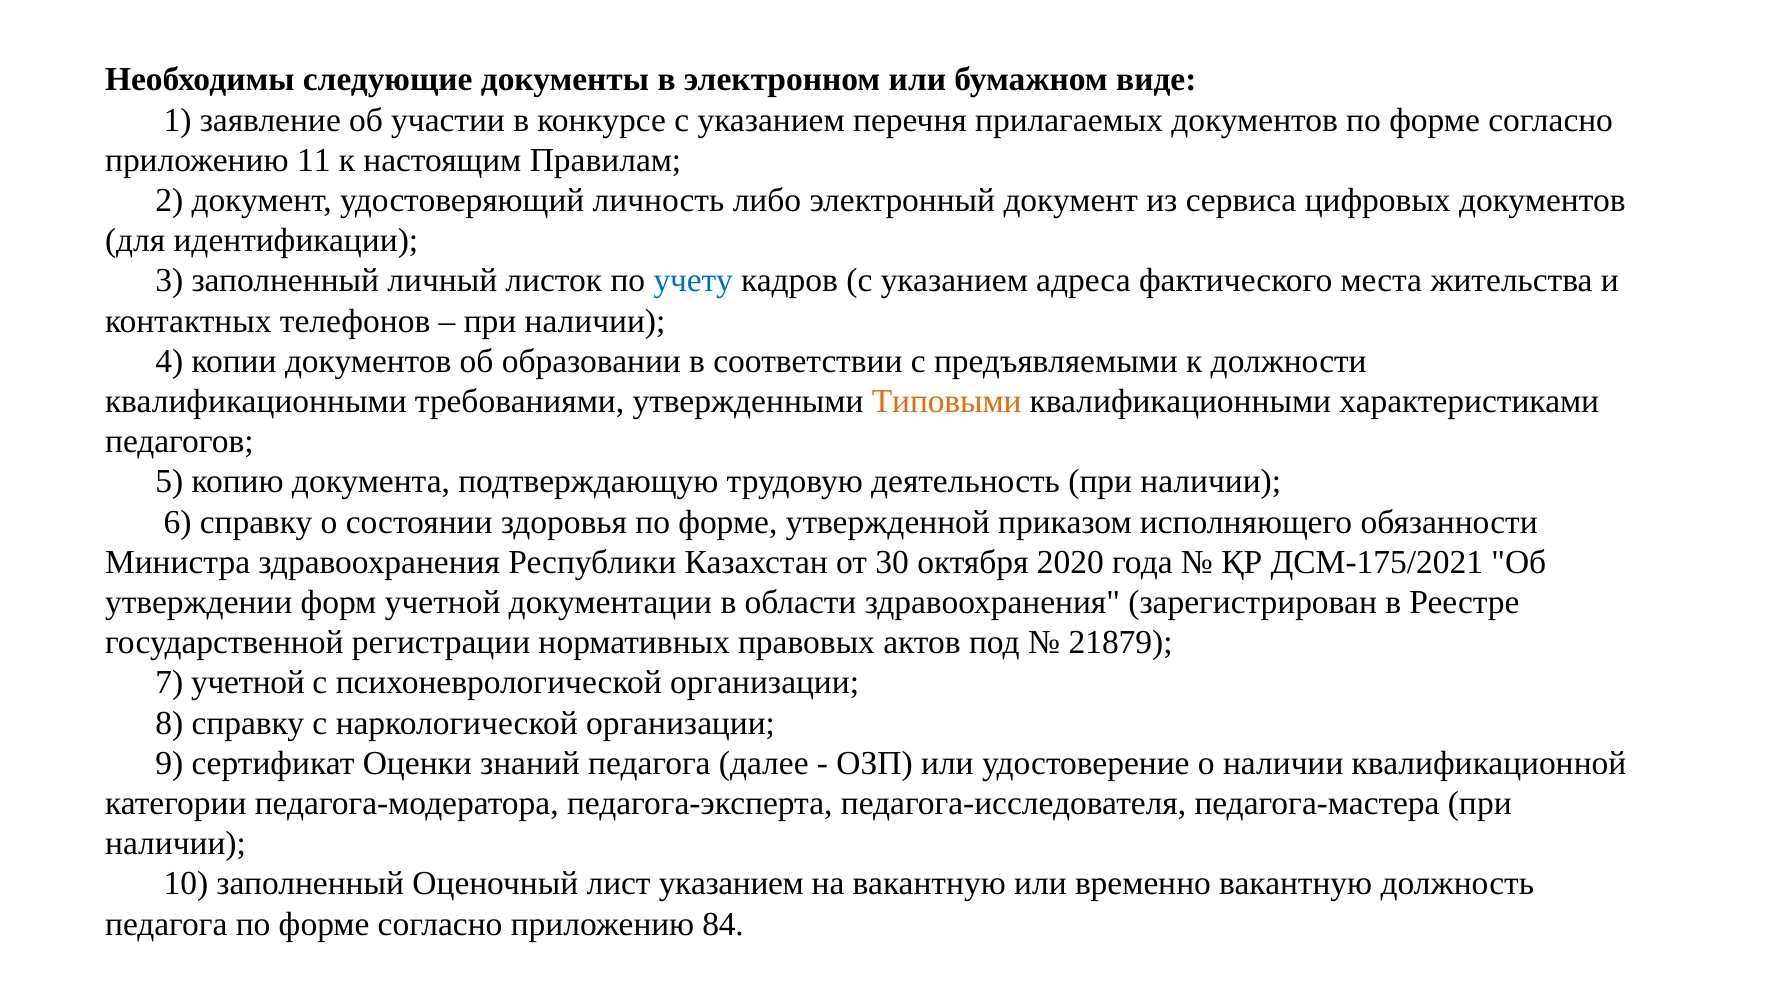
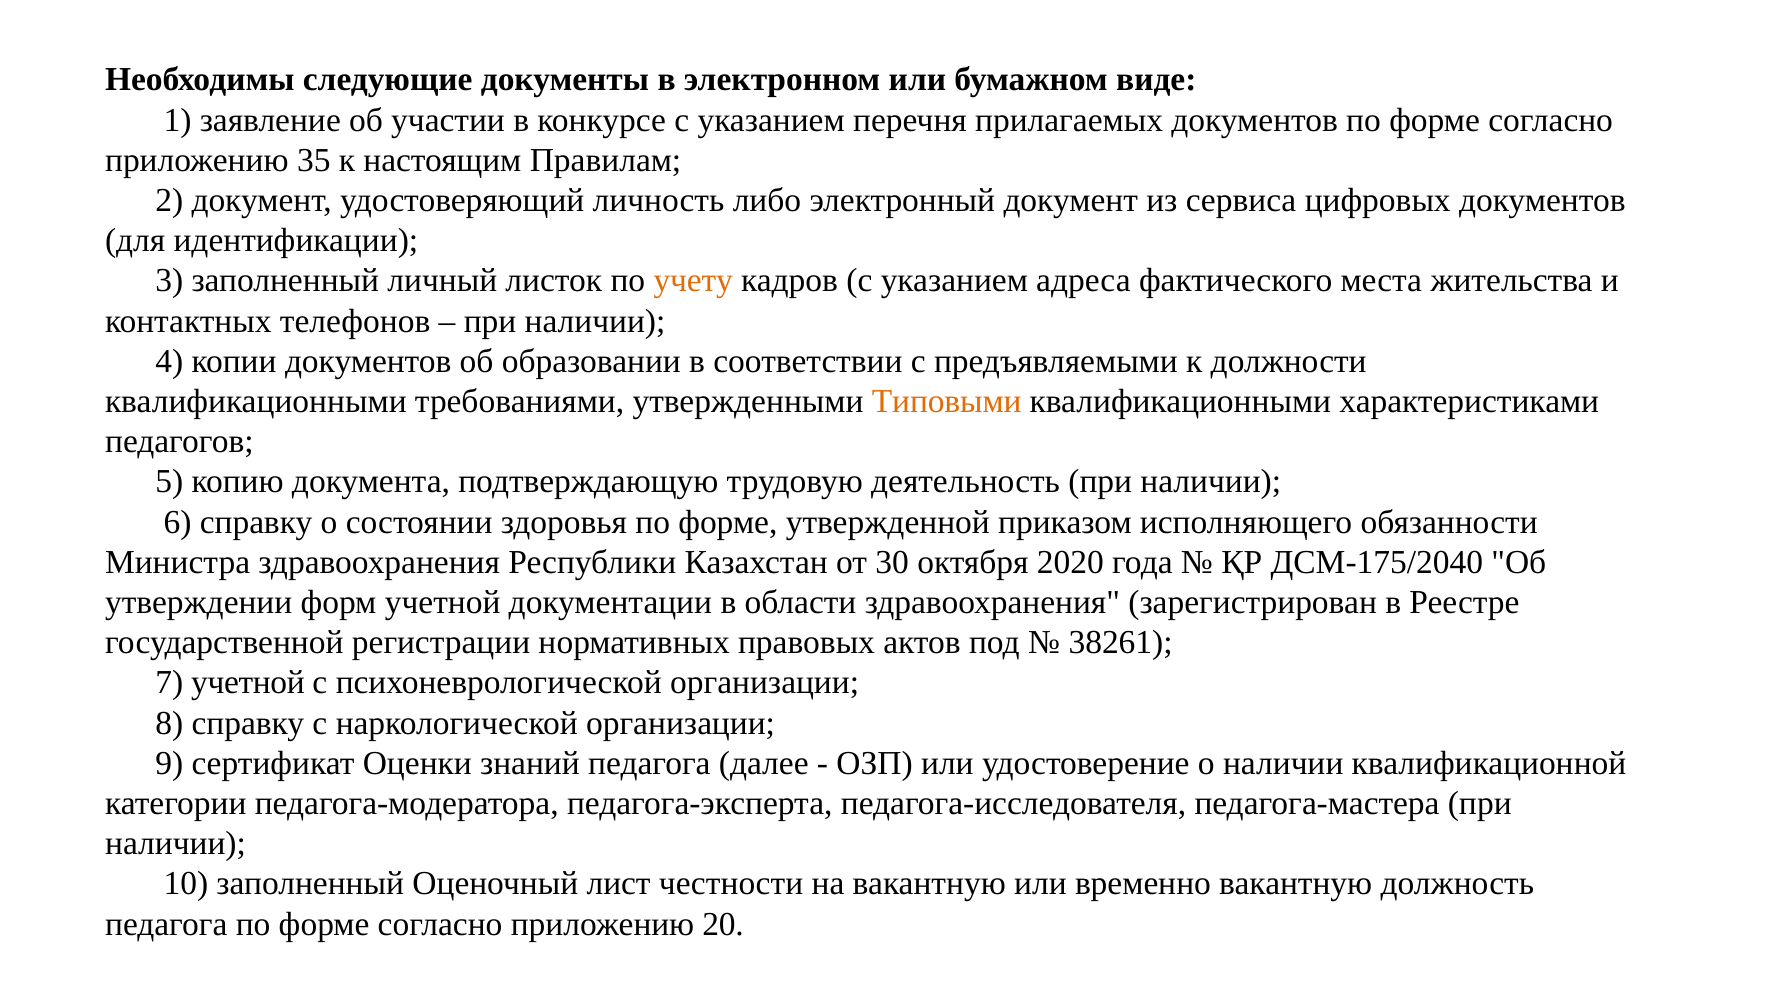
11: 11 -> 35
учету colour: blue -> orange
ДСМ-175/2021: ДСМ-175/2021 -> ДСМ-175/2040
21879: 21879 -> 38261
лист указанием: указанием -> честности
84: 84 -> 20
